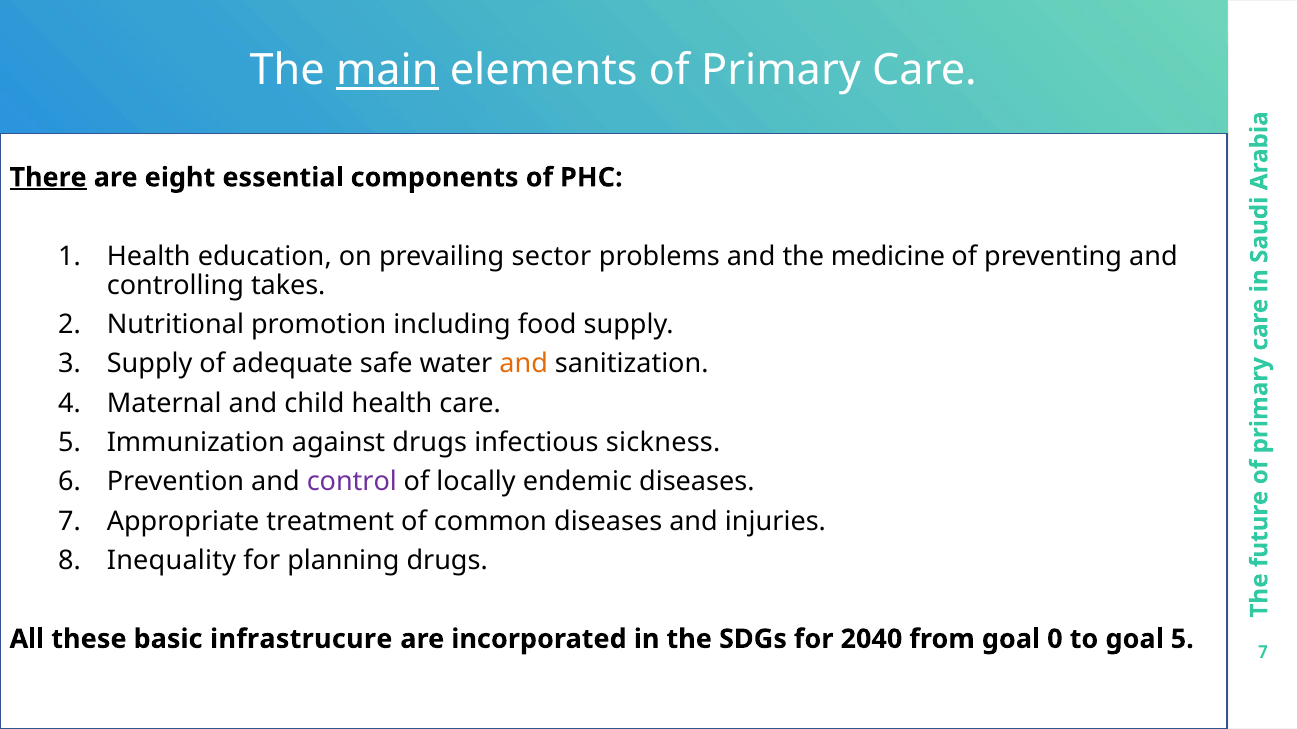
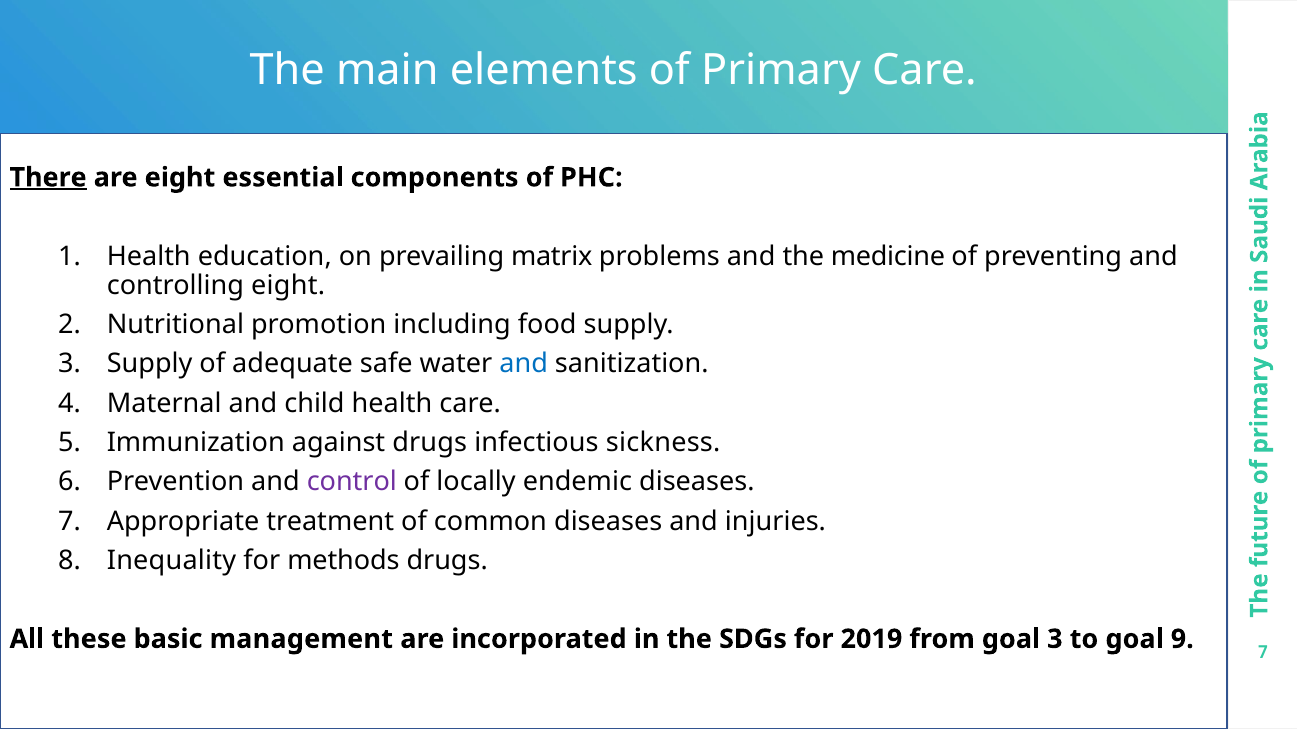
main underline: present -> none
sector: sector -> matrix
controlling takes: takes -> eight
and at (524, 364) colour: orange -> blue
planning: planning -> methods
infrastrucure: infrastrucure -> management
2040: 2040 -> 2019
goal 0: 0 -> 3
goal 5: 5 -> 9
